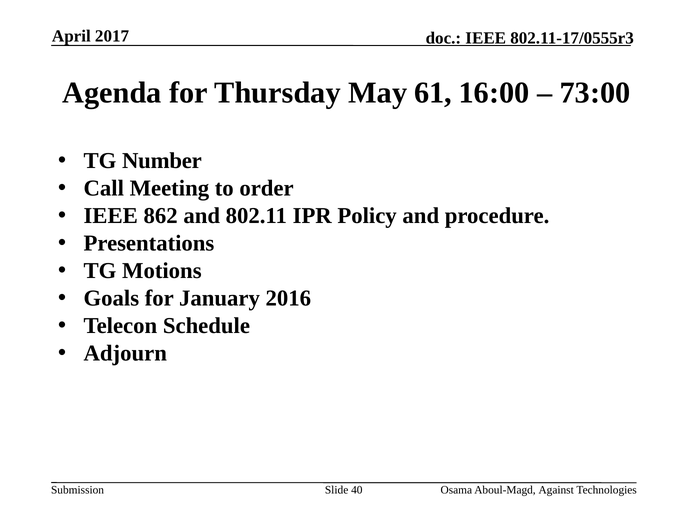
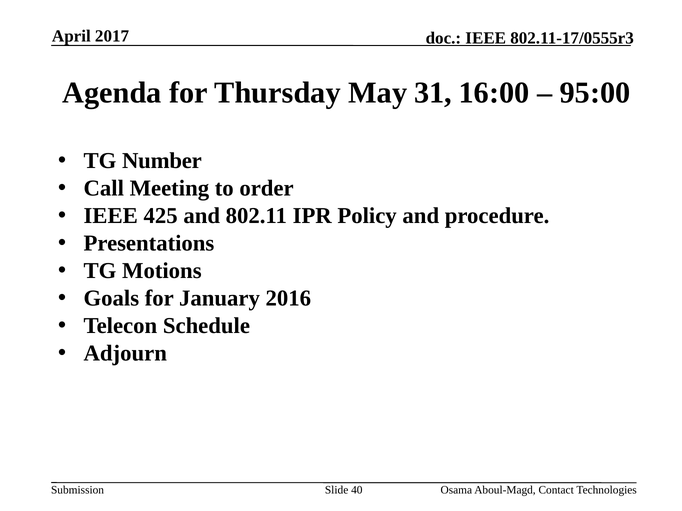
61: 61 -> 31
73:00: 73:00 -> 95:00
862: 862 -> 425
Against: Against -> Contact
